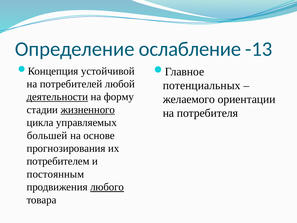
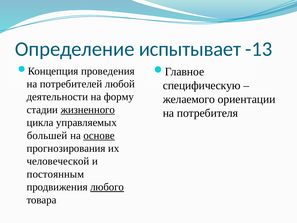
ослабление: ослабление -> испытывает
устойчивой: устойчивой -> проведения
потенциальных: потенциальных -> специфическую
деятельности underline: present -> none
основе underline: none -> present
потребителем: потребителем -> человеческой
